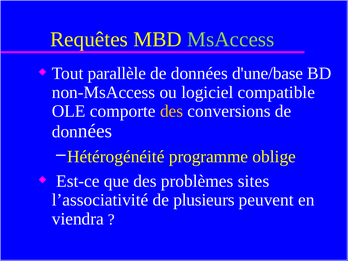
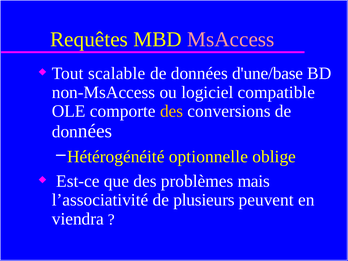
MsAccess colour: light green -> pink
parallèle: parallèle -> scalable
programme: programme -> optionnelle
sites: sites -> mais
